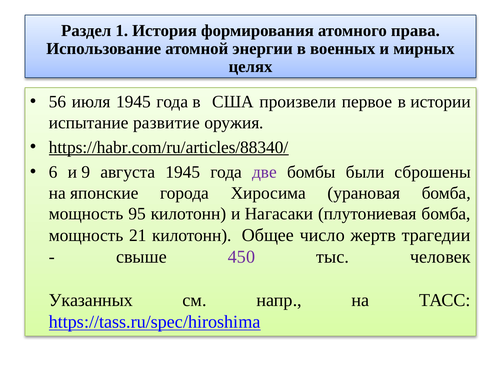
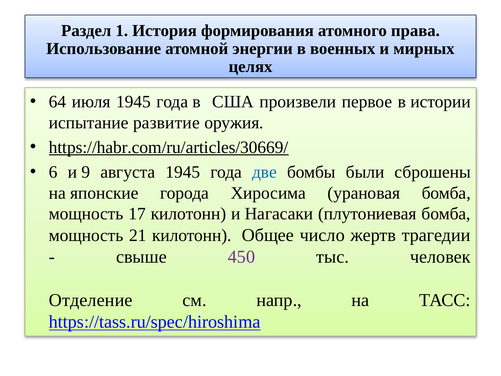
56: 56 -> 64
https://habr.com/ru/articles/88340/: https://habr.com/ru/articles/88340/ -> https://habr.com/ru/articles/30669/
две colour: purple -> blue
95: 95 -> 17
Указанных: Указанных -> Отделение
